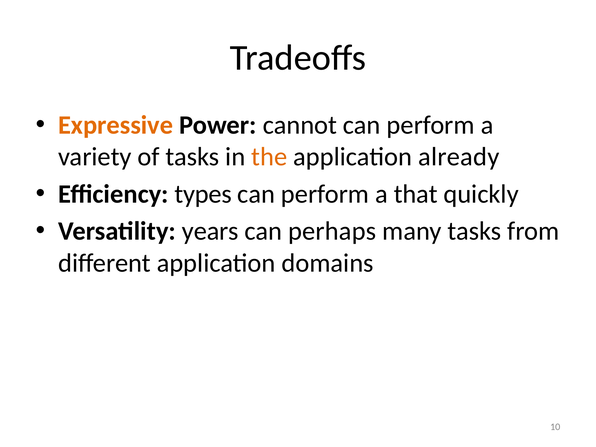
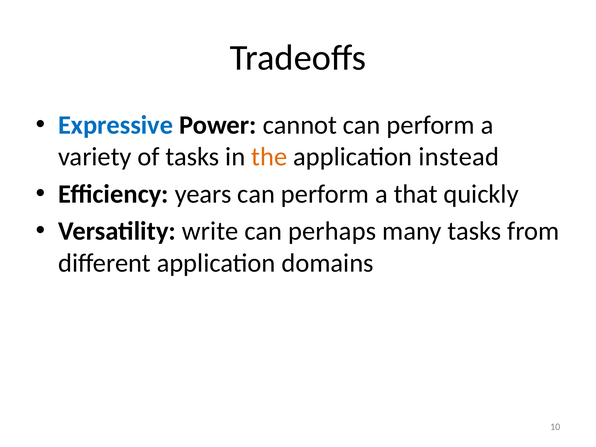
Expressive colour: orange -> blue
already: already -> instead
types: types -> years
years: years -> write
